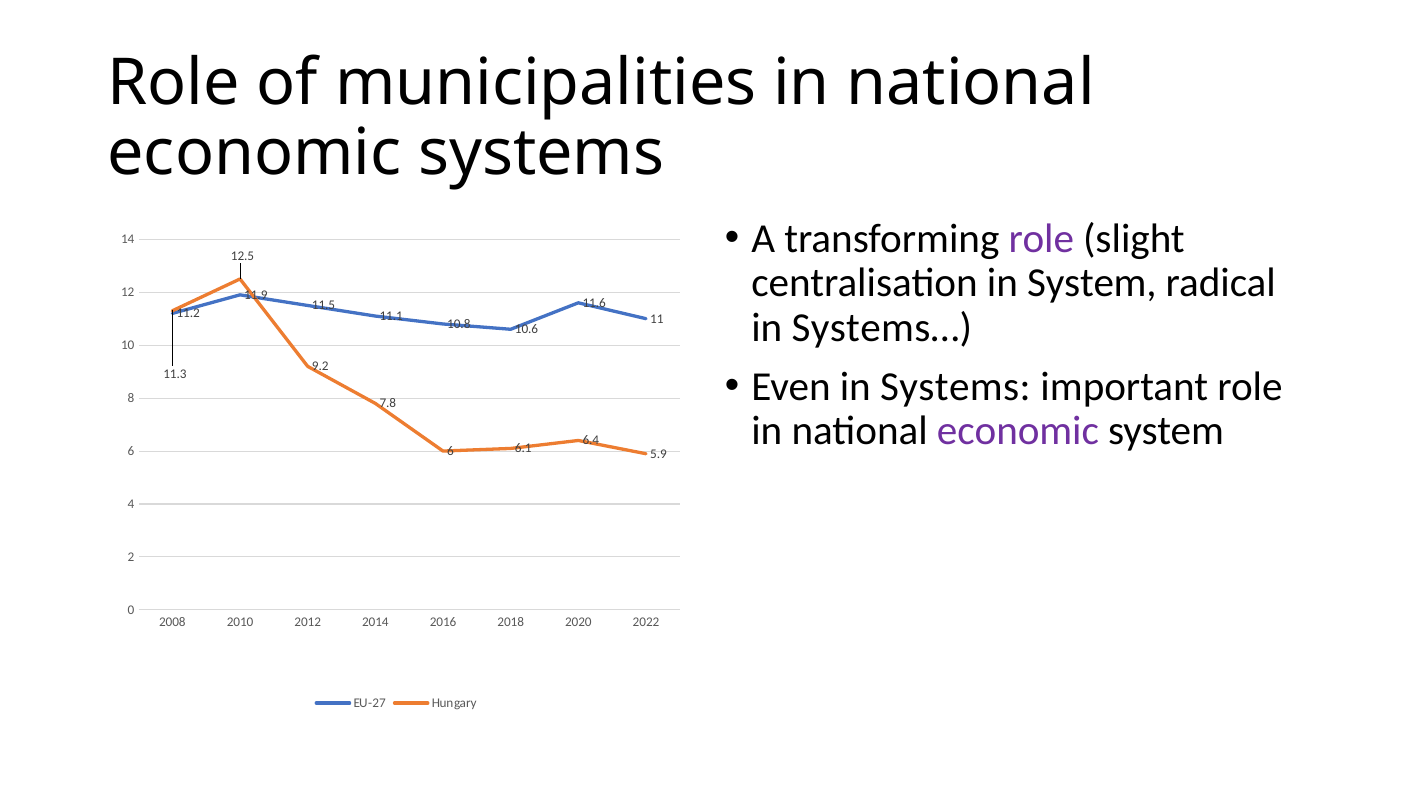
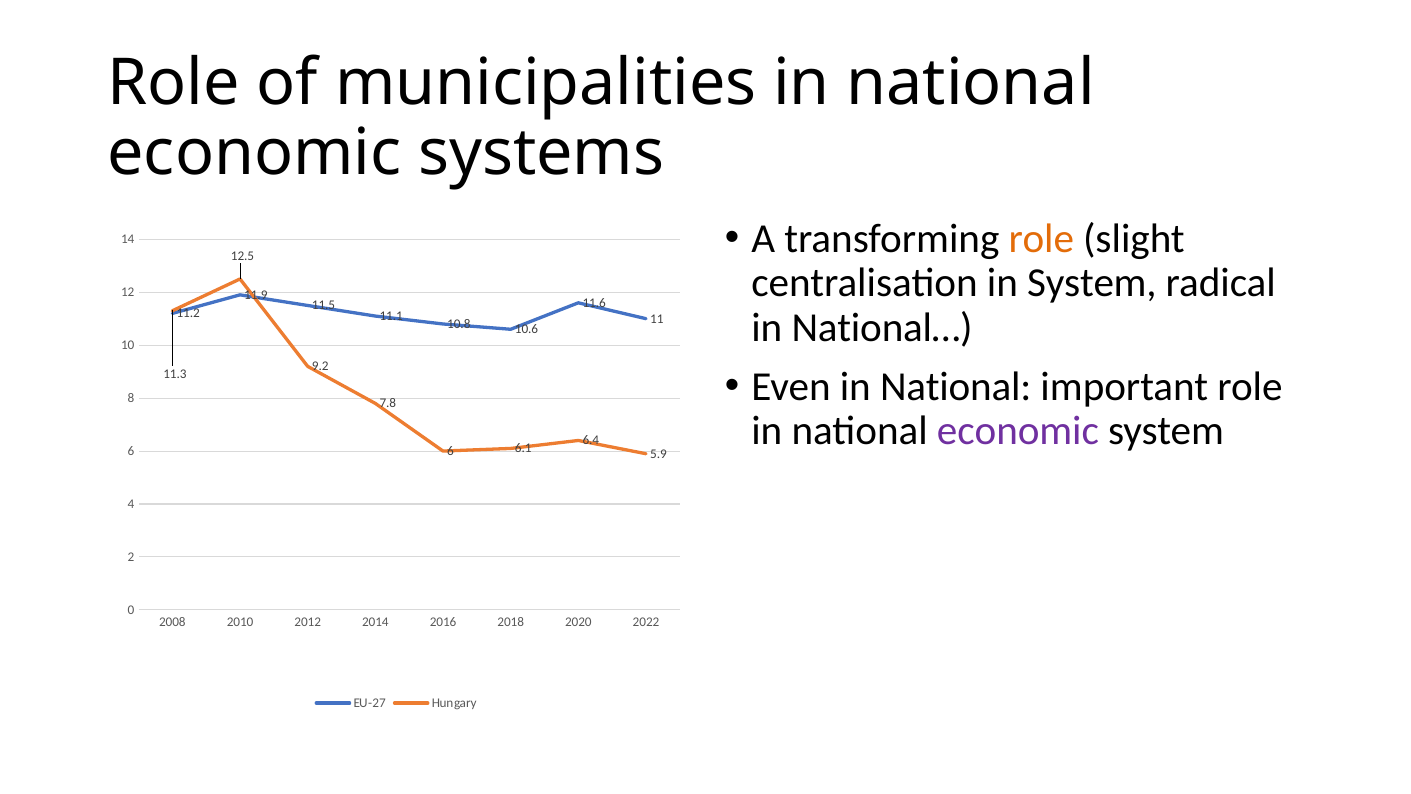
role at (1041, 239) colour: purple -> orange
Systems…: Systems… -> National…
Even in Systems: Systems -> National
